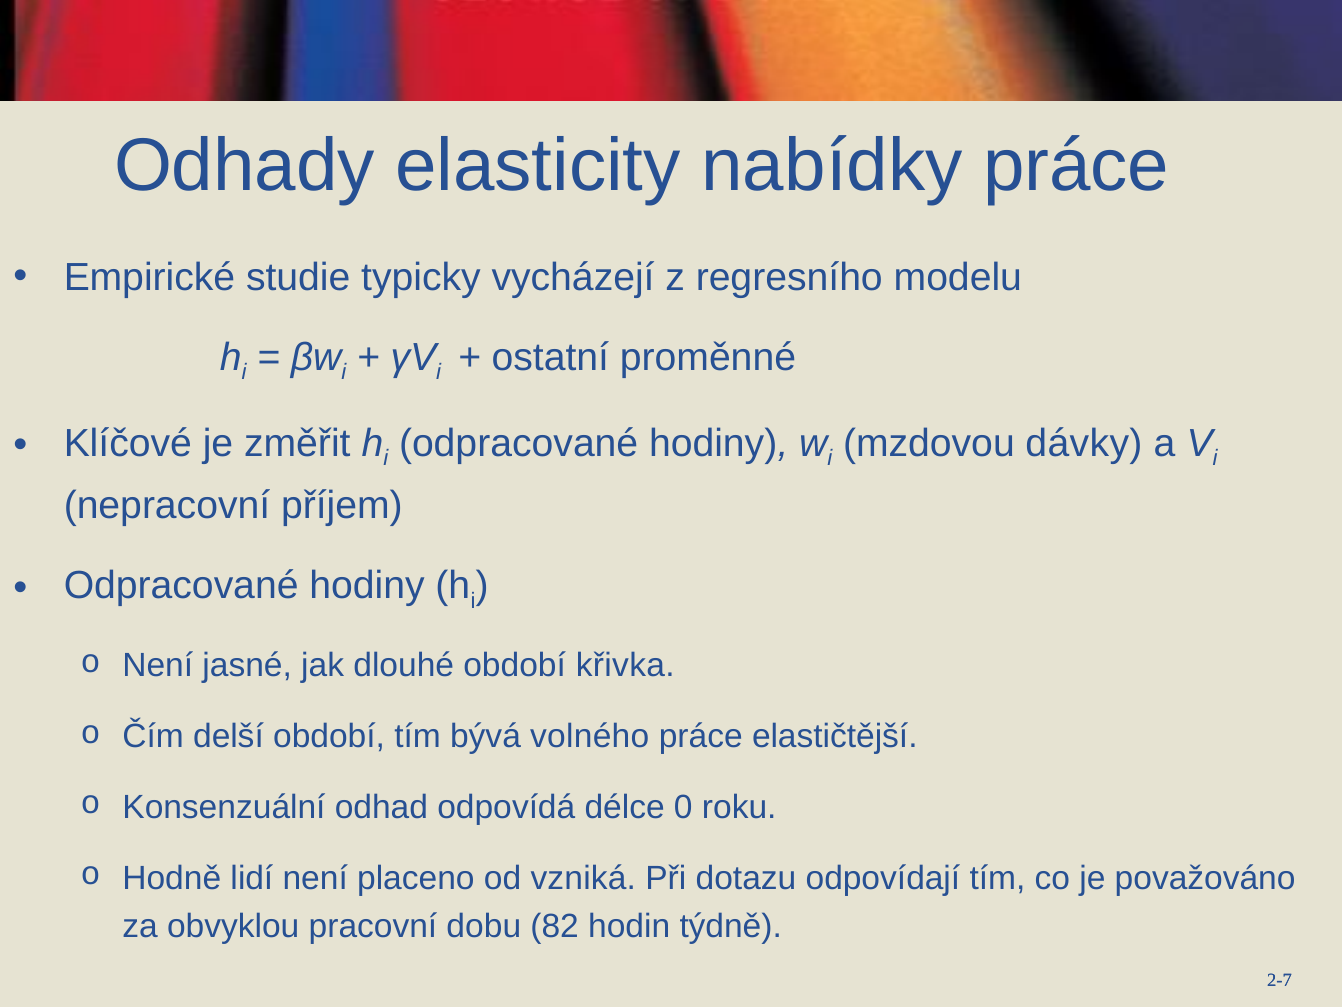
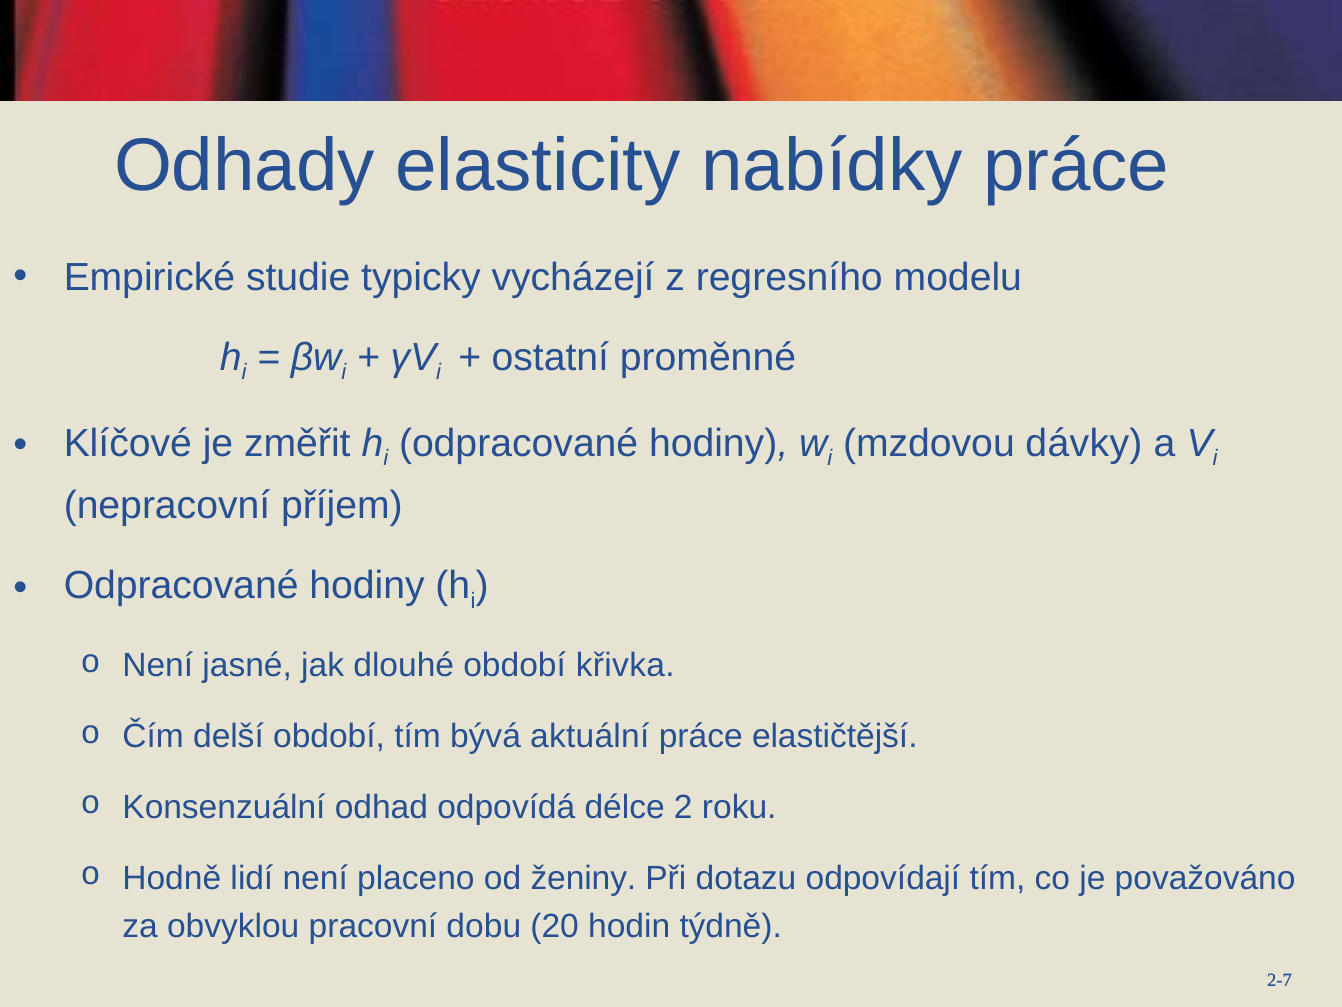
volného: volného -> aktuální
0: 0 -> 2
vzniká: vzniká -> ženiny
82: 82 -> 20
